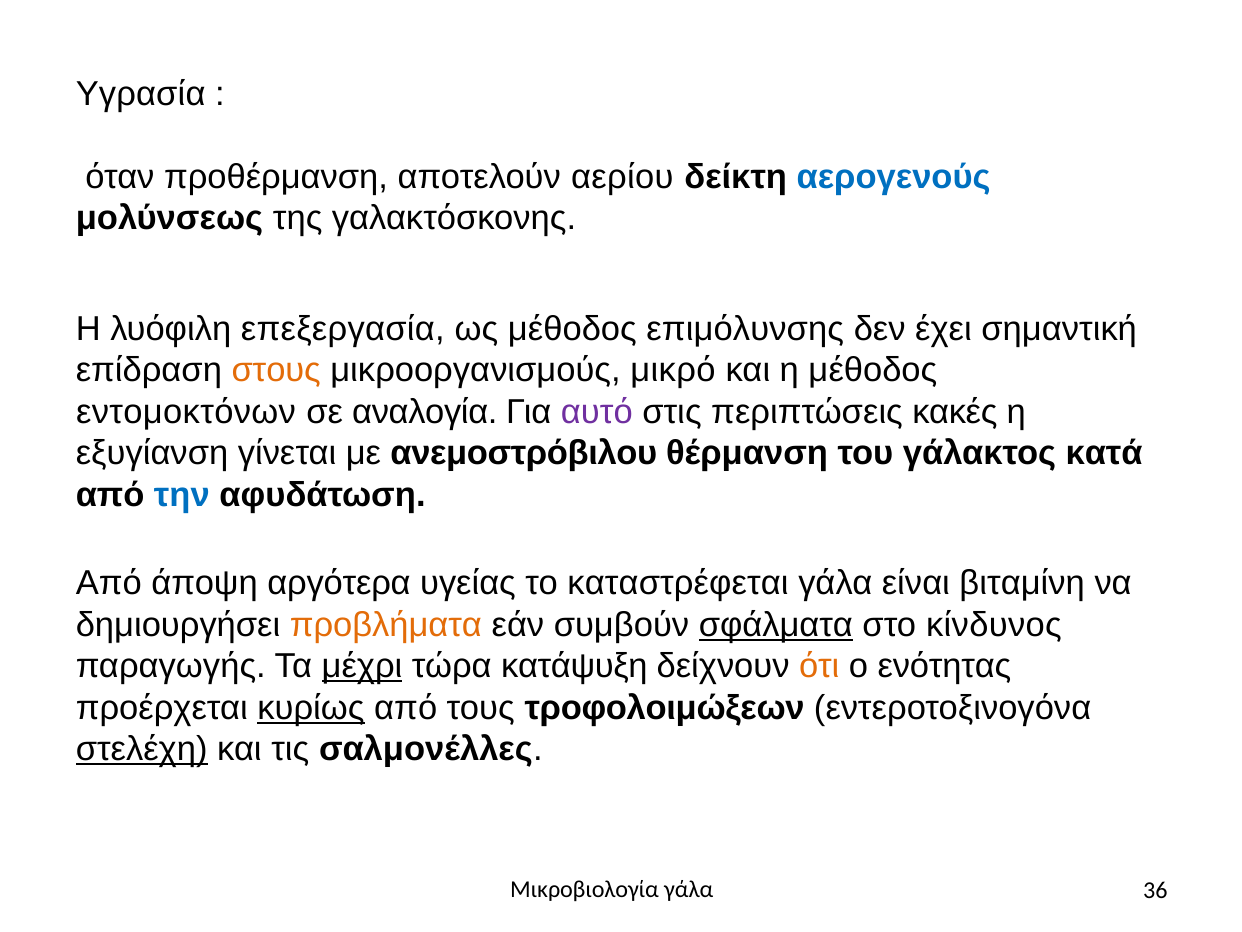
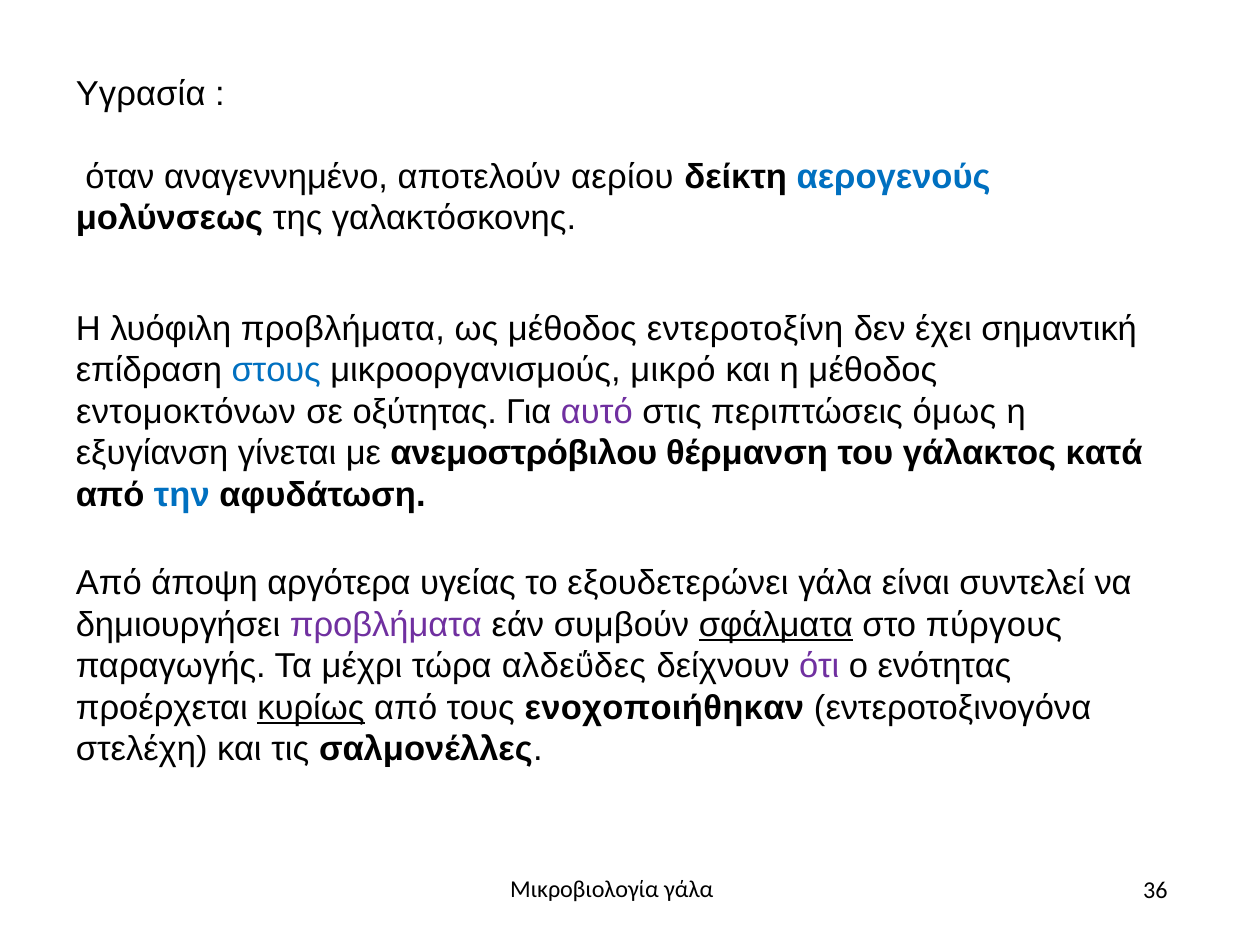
προθέρμανση: προθέρμανση -> αναγεννημένο
λυόφιλη επεξεργασία: επεξεργασία -> προβλήματα
επιμόλυνσης: επιμόλυνσης -> εντεροτοξίνη
στους colour: orange -> blue
αναλογία: αναλογία -> οξύτητας
κακές: κακές -> όμως
καταστρέφεται: καταστρέφεται -> εξουδετερώνει
βιταμίνη: βιταμίνη -> συντελεί
προβλήματα at (386, 625) colour: orange -> purple
κίνδυνος: κίνδυνος -> πύργους
μέχρι underline: present -> none
κατάψυξη: κατάψυξη -> αλδεΰδες
ότι colour: orange -> purple
τροφολοιμώξεων: τροφολοιμώξεων -> ενοχοποιήθηκαν
στελέχη underline: present -> none
